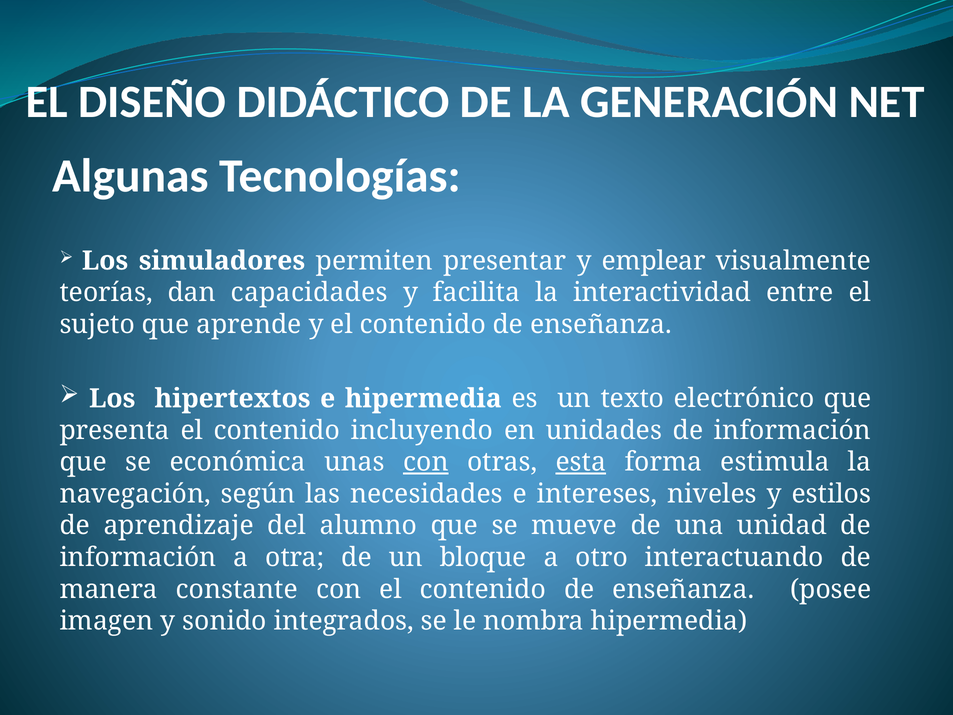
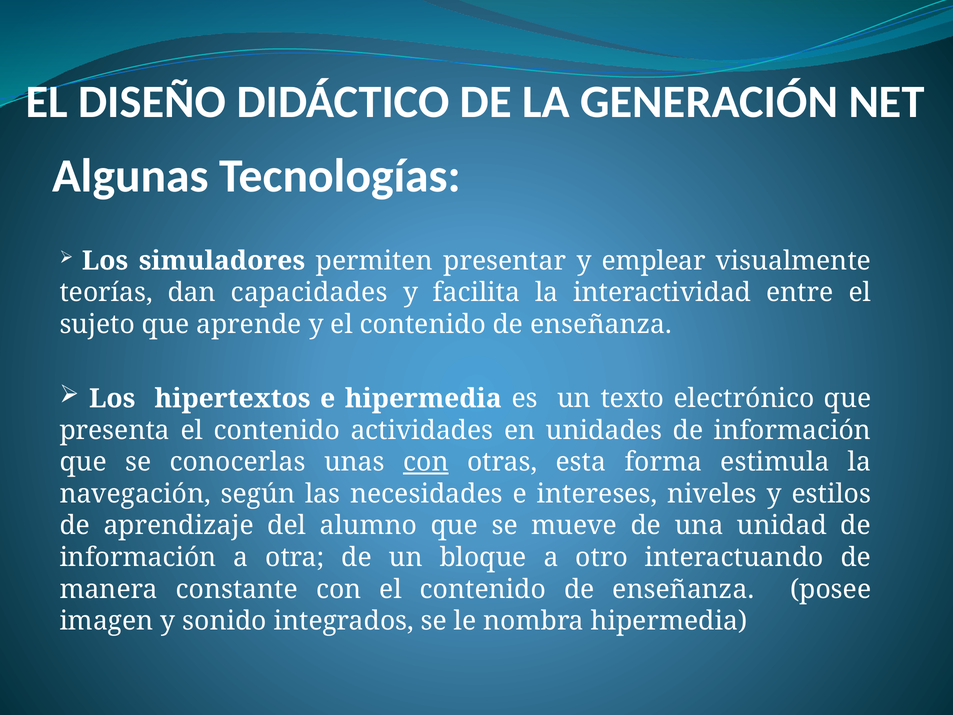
incluyendo: incluyendo -> actividades
económica: económica -> conocerlas
esta underline: present -> none
